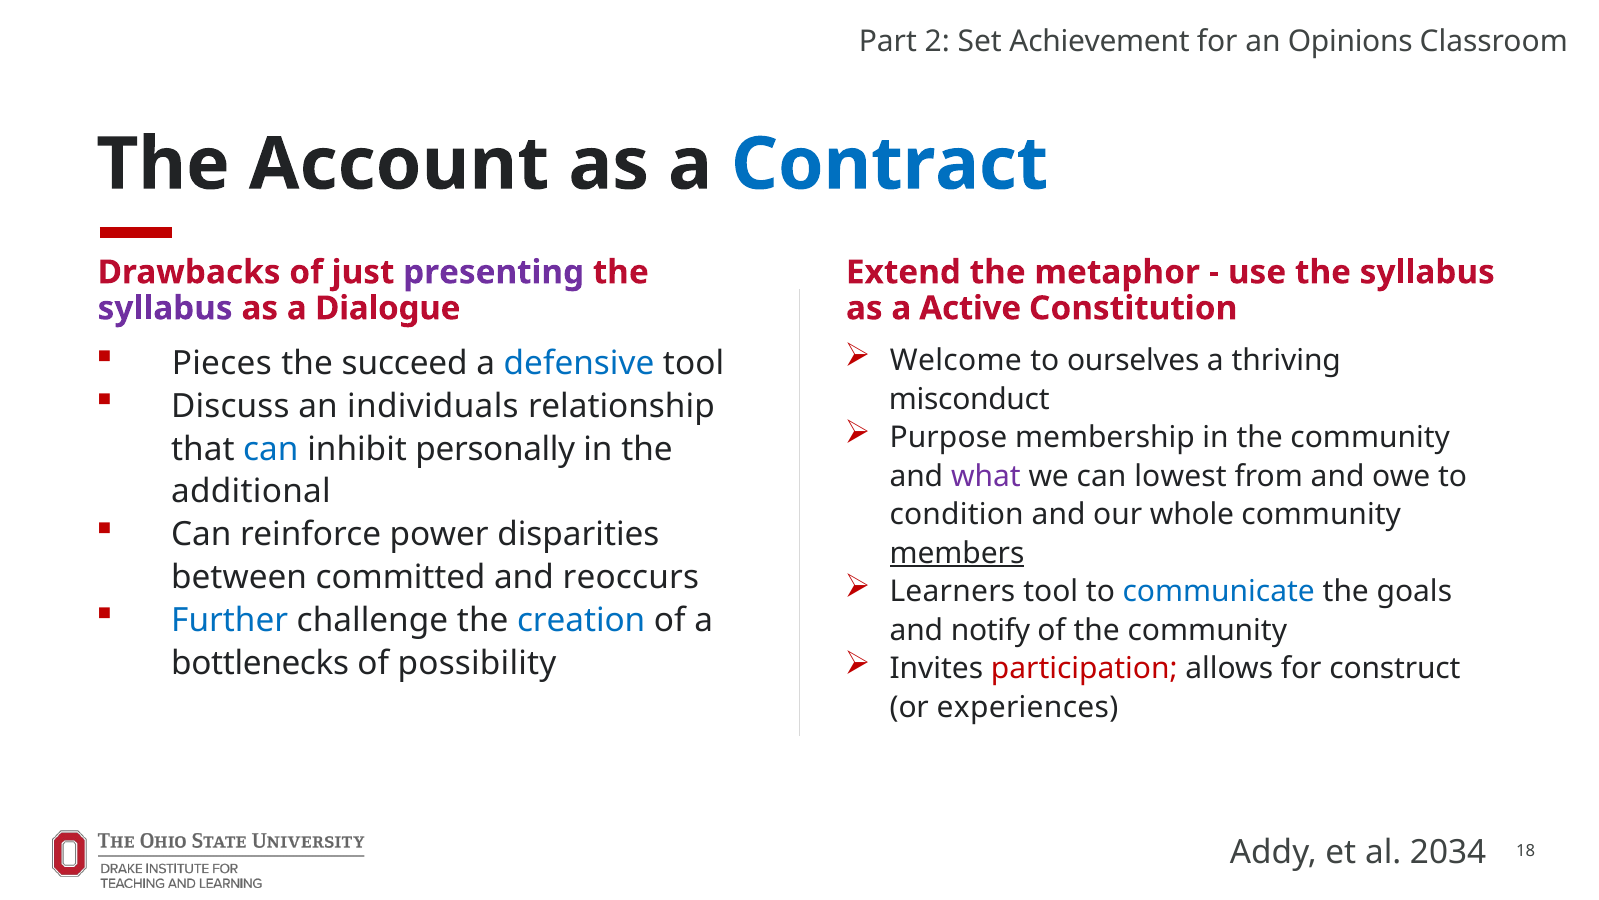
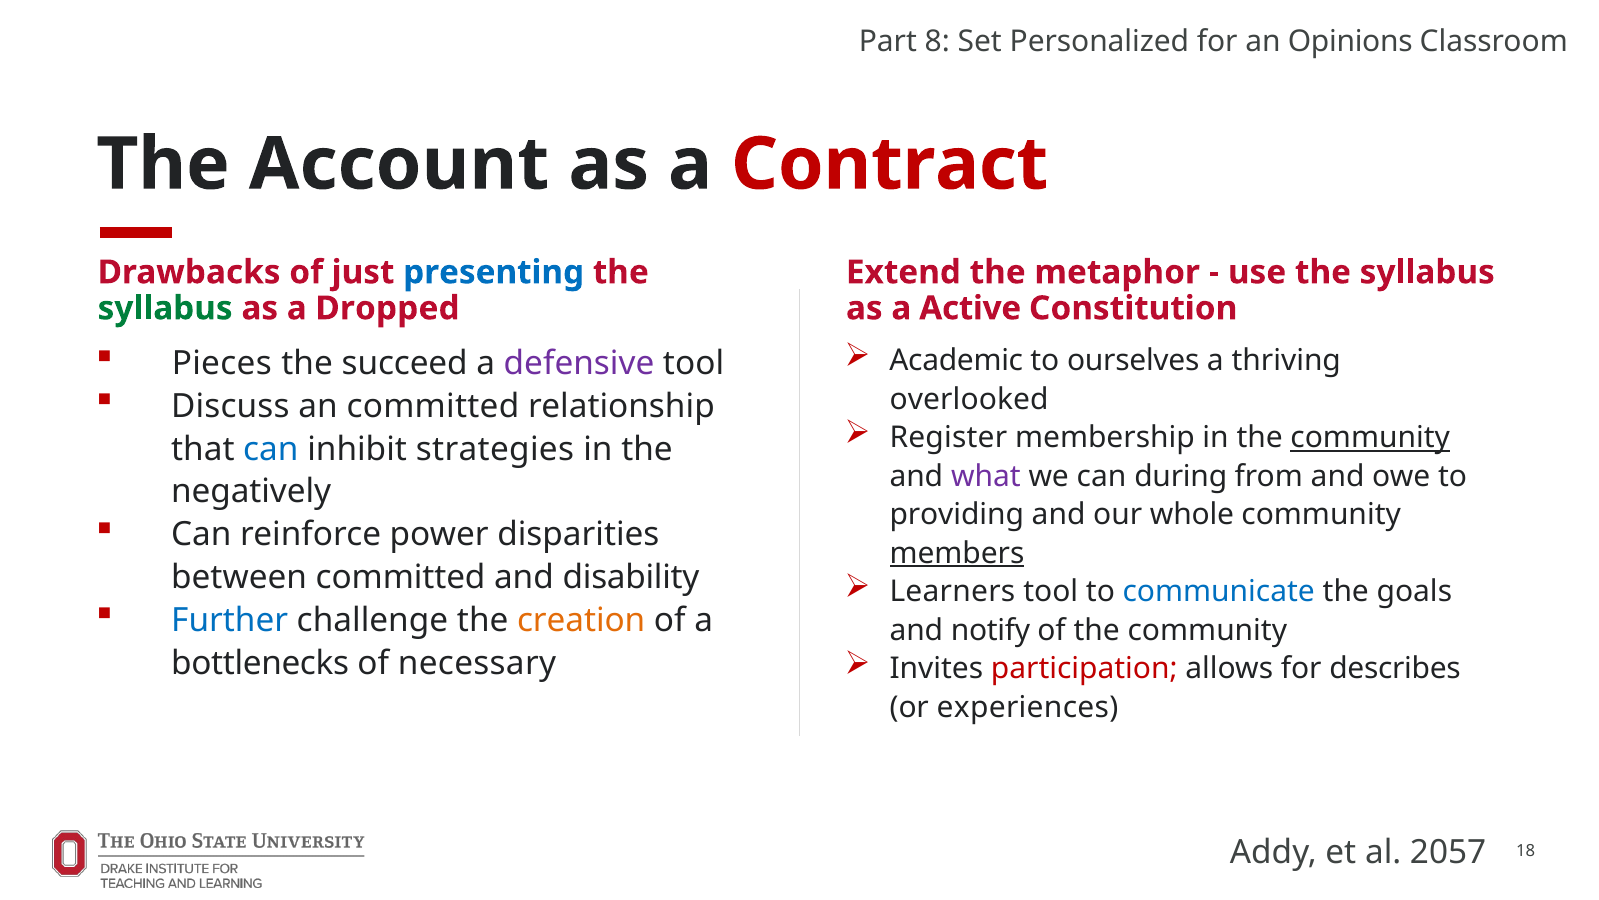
2: 2 -> 8
Achievement: Achievement -> Personalized
Contract colour: blue -> red
presenting colour: purple -> blue
syllabus at (165, 308) colour: purple -> green
Dialogue: Dialogue -> Dropped
Welcome: Welcome -> Academic
defensive colour: blue -> purple
an individuals: individuals -> committed
misconduct: misconduct -> overlooked
Purpose: Purpose -> Register
community at (1370, 438) underline: none -> present
personally: personally -> strategies
lowest: lowest -> during
additional: additional -> negatively
condition: condition -> providing
reoccurs: reoccurs -> disability
creation colour: blue -> orange
construct: construct -> describes
possibility: possibility -> necessary
2034: 2034 -> 2057
